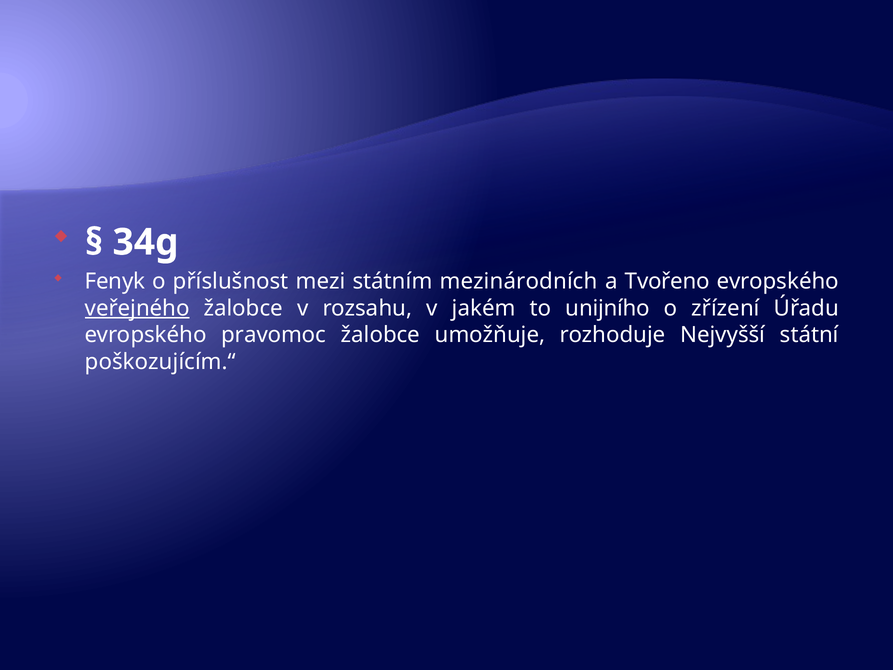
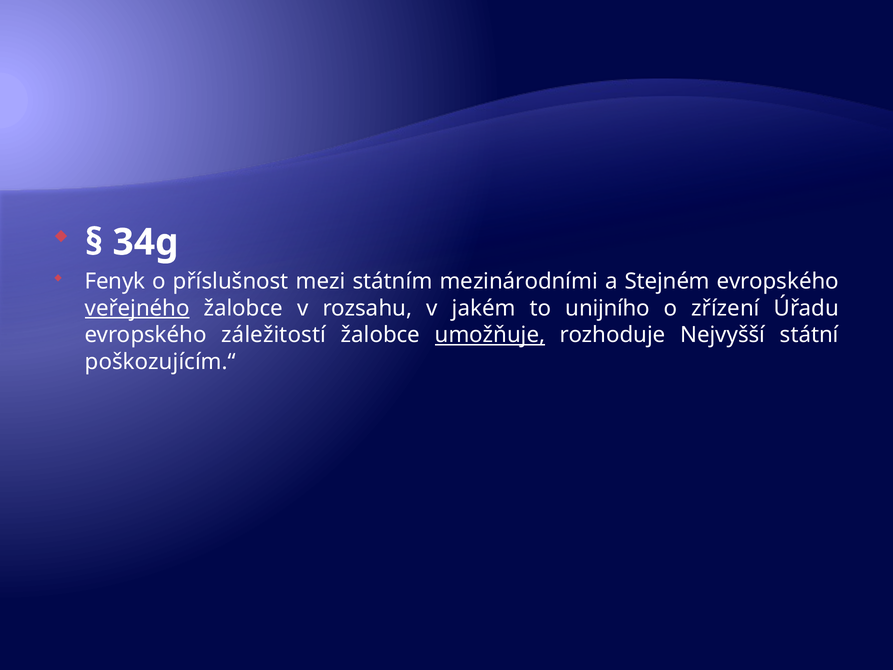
mezinárodních: mezinárodních -> mezinárodními
Tvořeno: Tvořeno -> Stejném
pravomoc: pravomoc -> záležitostí
umožňuje underline: none -> present
